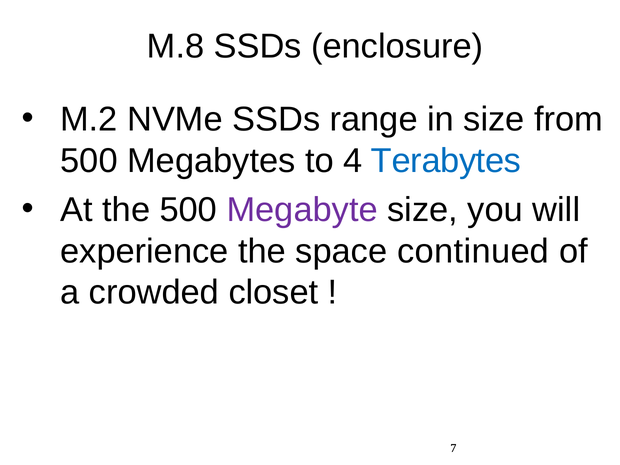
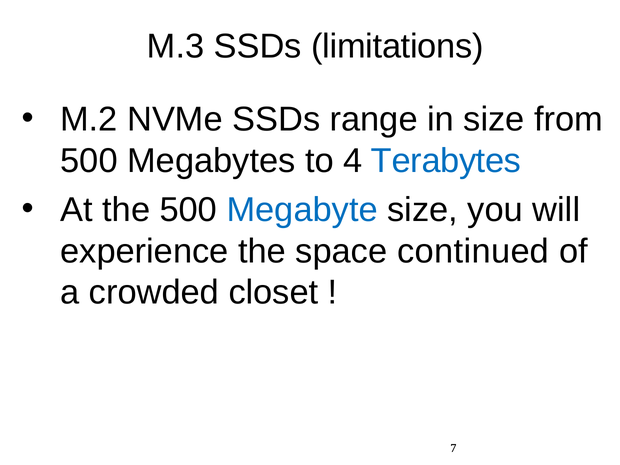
M.8: M.8 -> M.3
enclosure: enclosure -> limitations
Megabyte colour: purple -> blue
